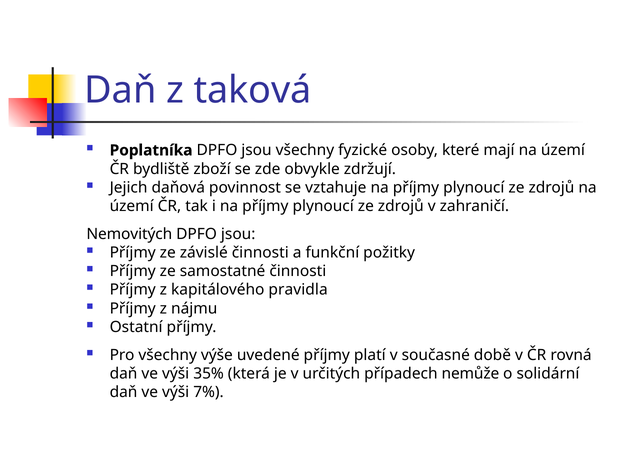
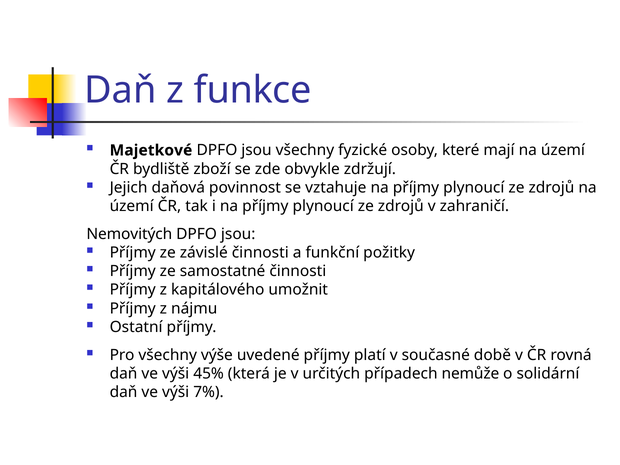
taková: taková -> funkce
Poplatníka: Poplatníka -> Majetkové
pravidla: pravidla -> umožnit
35%: 35% -> 45%
